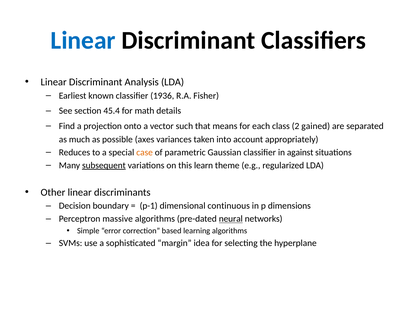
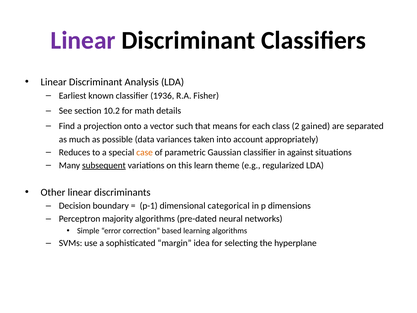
Linear at (83, 40) colour: blue -> purple
45.4: 45.4 -> 10.2
axes: axes -> data
continuous: continuous -> categorical
massive: massive -> majority
neural underline: present -> none
